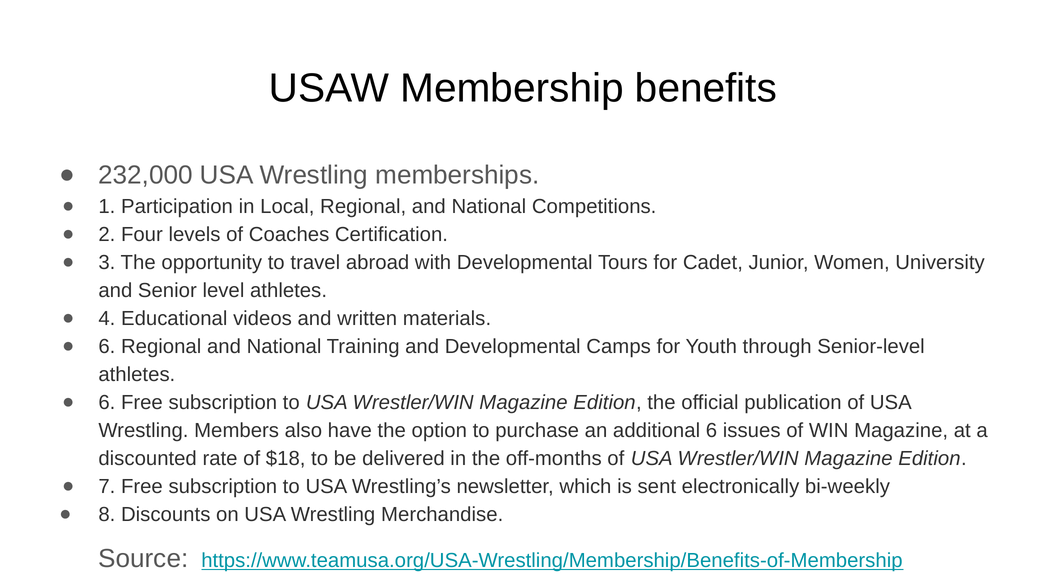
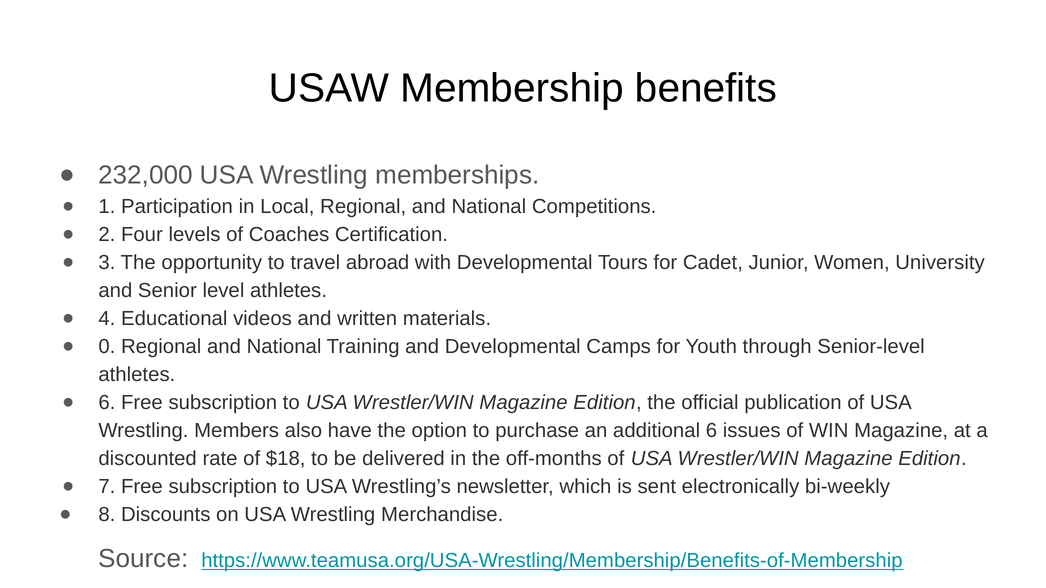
6 at (107, 347): 6 -> 0
